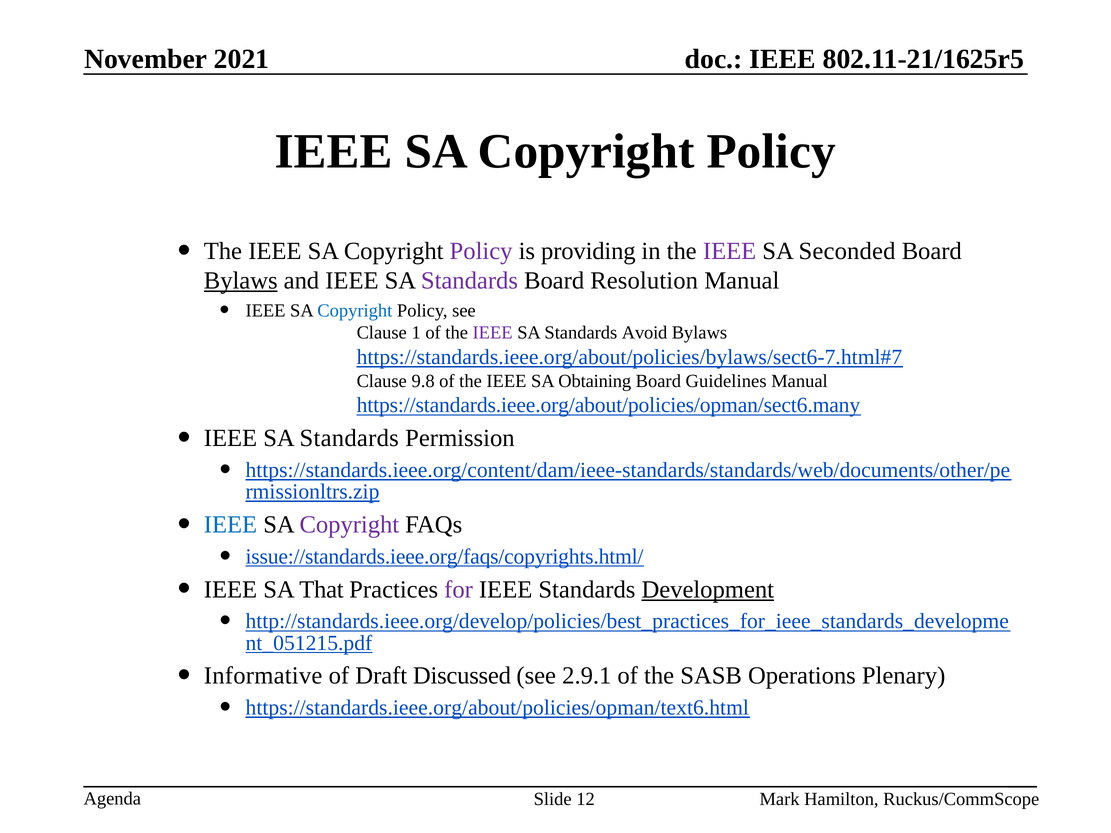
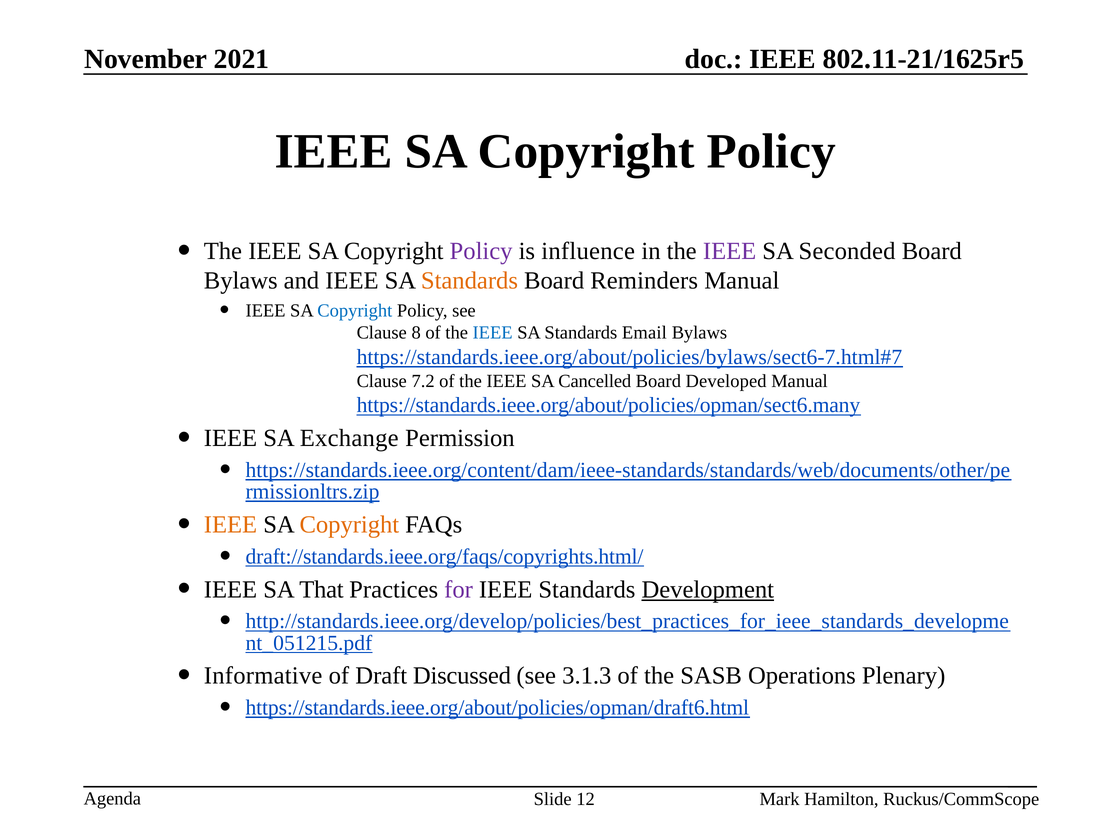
providing: providing -> influence
Bylaws at (241, 281) underline: present -> none
Standards at (469, 281) colour: purple -> orange
Resolution: Resolution -> Reminders
1: 1 -> 8
IEEE at (493, 333) colour: purple -> blue
Avoid: Avoid -> Email
9.8: 9.8 -> 7.2
Obtaining: Obtaining -> Cancelled
Guidelines: Guidelines -> Developed
Standards at (349, 438): Standards -> Exchange
IEEE at (230, 525) colour: blue -> orange
Copyright at (349, 525) colour: purple -> orange
issue://standards.ieee.org/faqs/copyrights.html/: issue://standards.ieee.org/faqs/copyrights.html/ -> draft://standards.ieee.org/faqs/copyrights.html/
2.9.1: 2.9.1 -> 3.1.3
https://standards.ieee.org/about/policies/opman/text6.html: https://standards.ieee.org/about/policies/opman/text6.html -> https://standards.ieee.org/about/policies/opman/draft6.html
